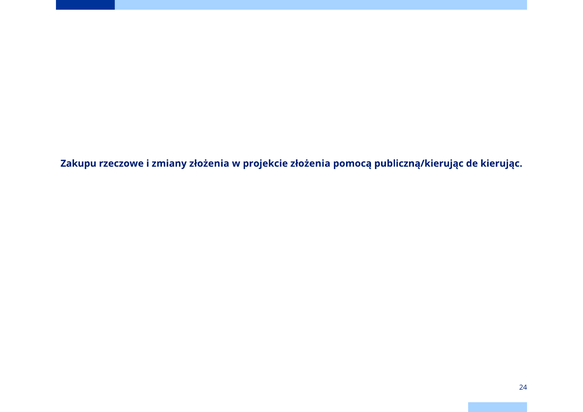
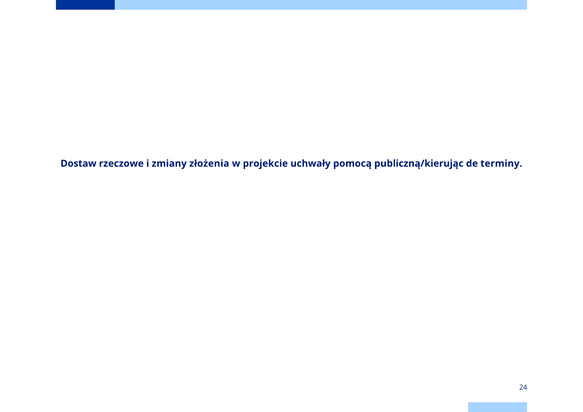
Zakupu: Zakupu -> Dostaw
projekcie złożenia: złożenia -> uchwały
kierując: kierując -> terminy
